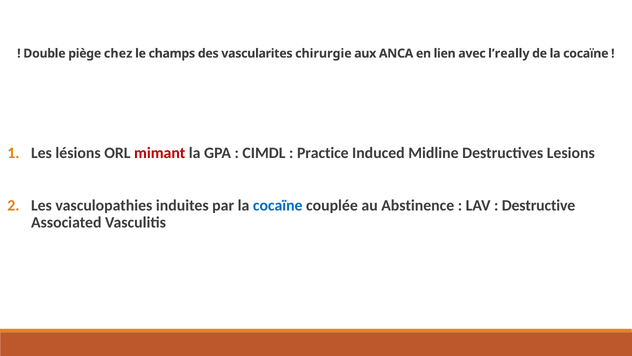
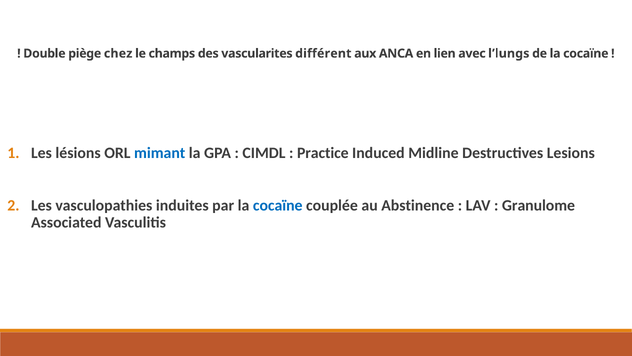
chirurgie: chirurgie -> différent
l’really: l’really -> l’lungs
mimant colour: red -> blue
Destructive: Destructive -> Granulome
